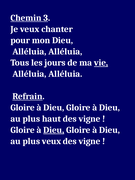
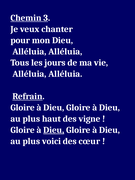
vie underline: present -> none
plus veux: veux -> voici
vigne at (89, 141): vigne -> cœur
